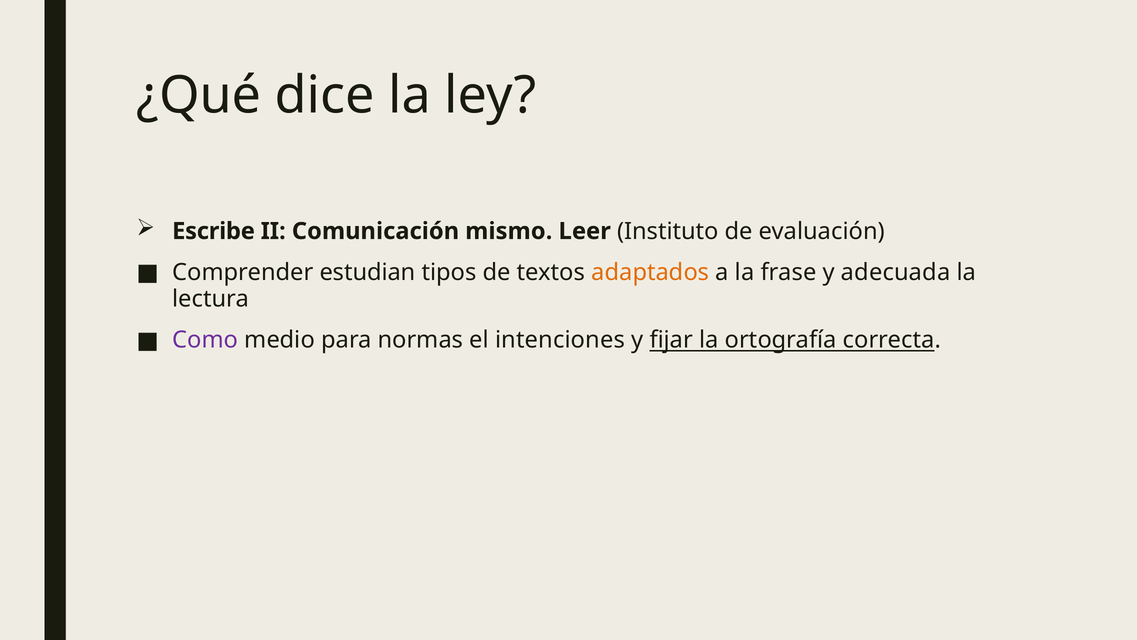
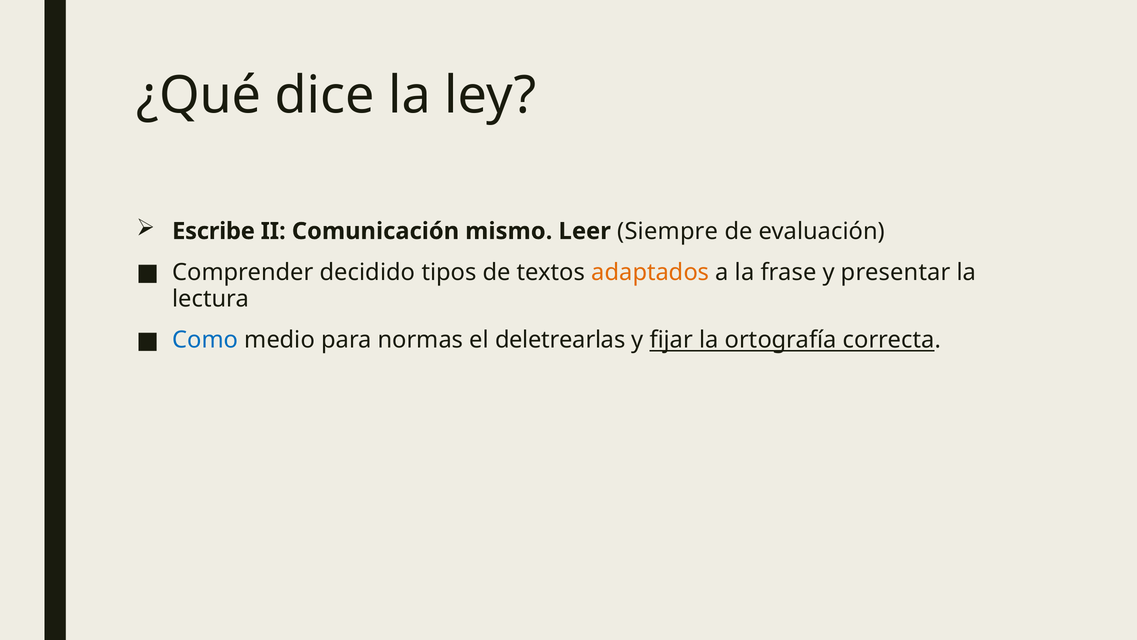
Instituto: Instituto -> Siempre
estudian: estudian -> decidido
adecuada: adecuada -> presentar
Como colour: purple -> blue
intenciones: intenciones -> deletrearlas
